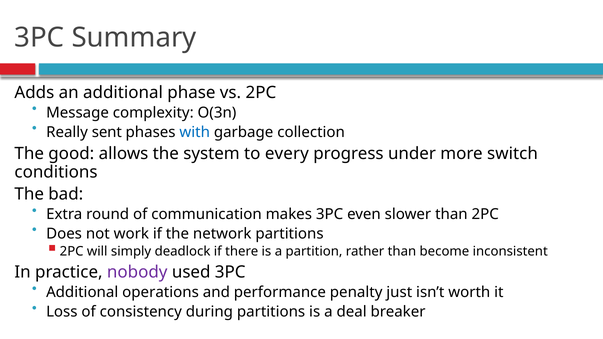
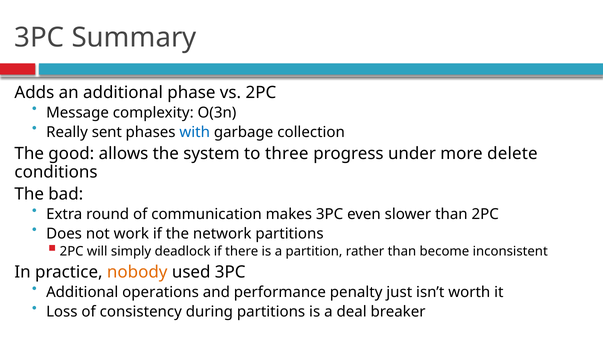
every: every -> three
switch: switch -> delete
nobody colour: purple -> orange
